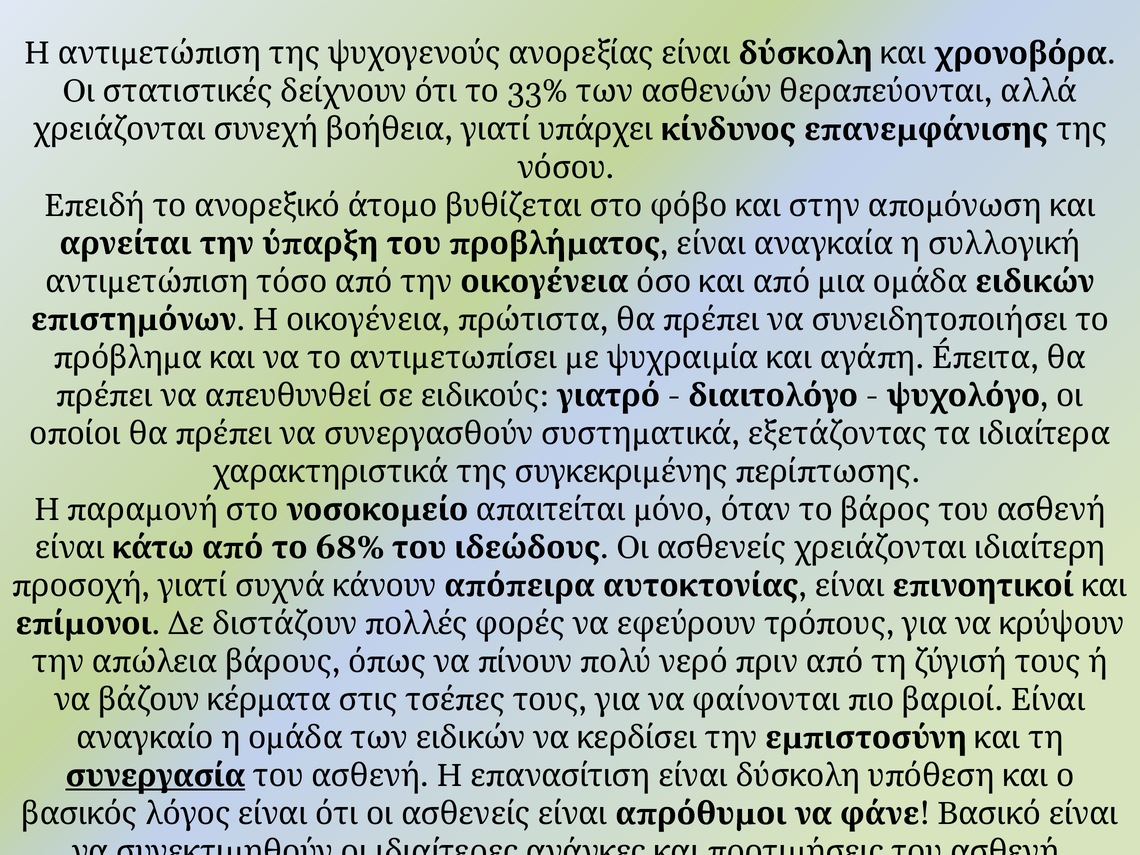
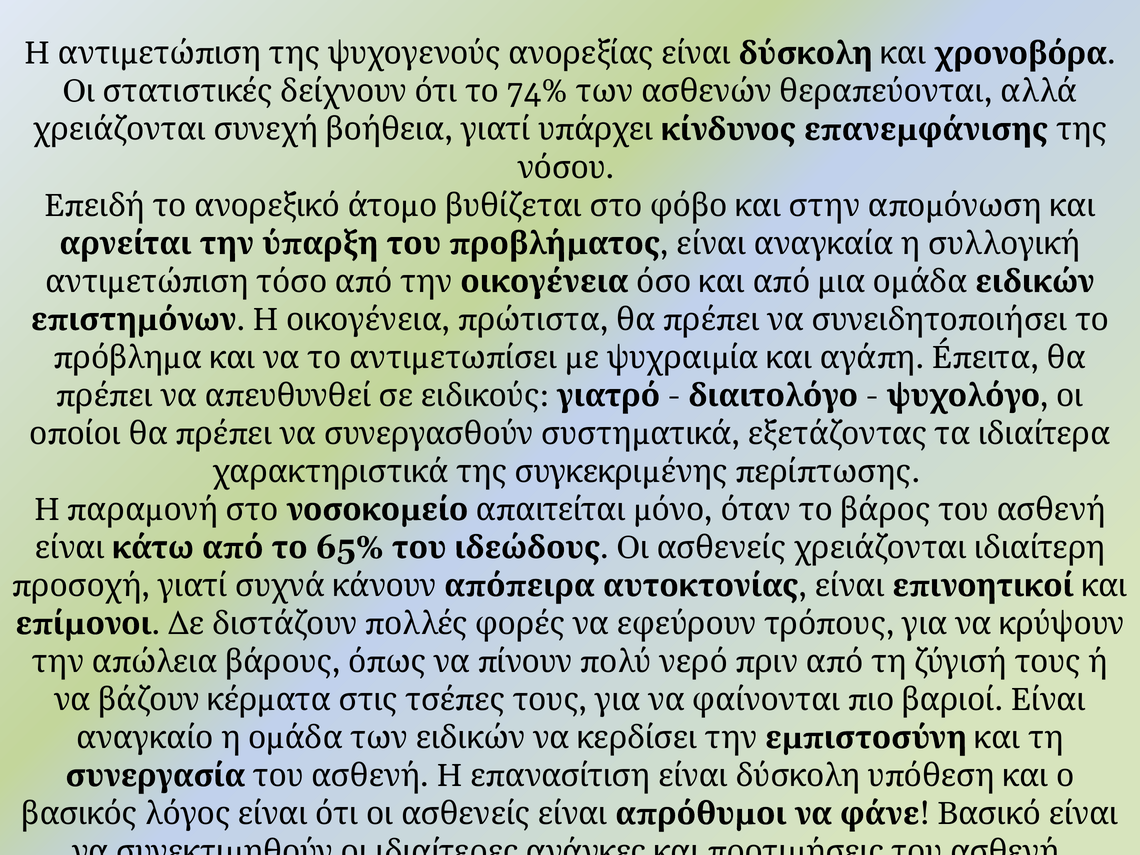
33%: 33% -> 74%
68%: 68% -> 65%
συνεργασία underline: present -> none
